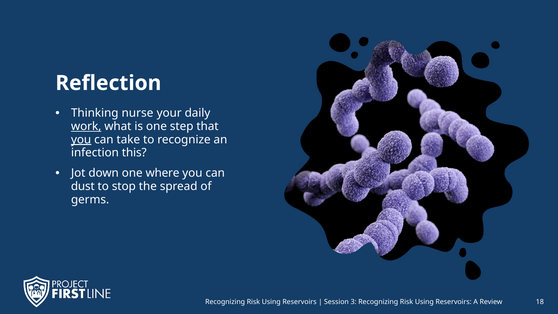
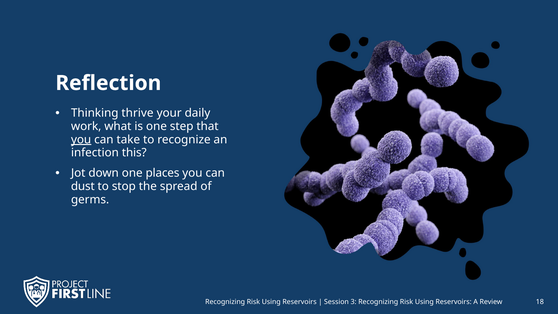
nurse: nurse -> thrive
work underline: present -> none
where: where -> places
